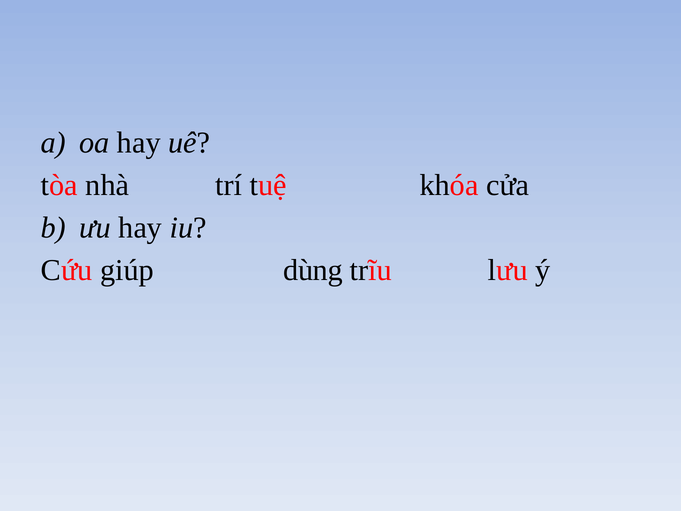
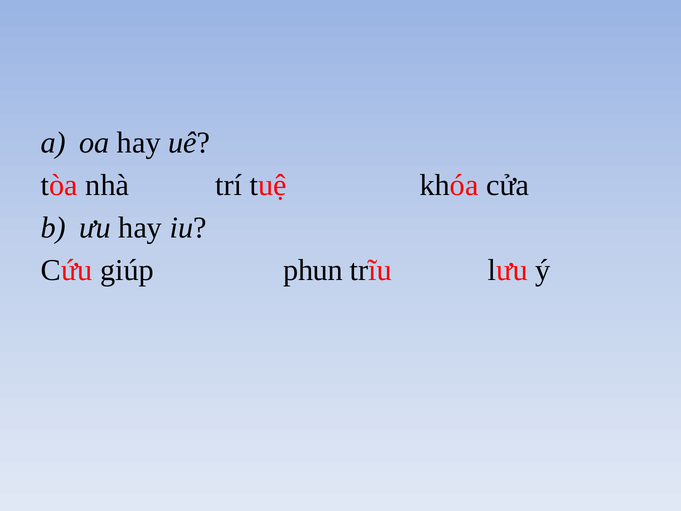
dùng: dùng -> phun
